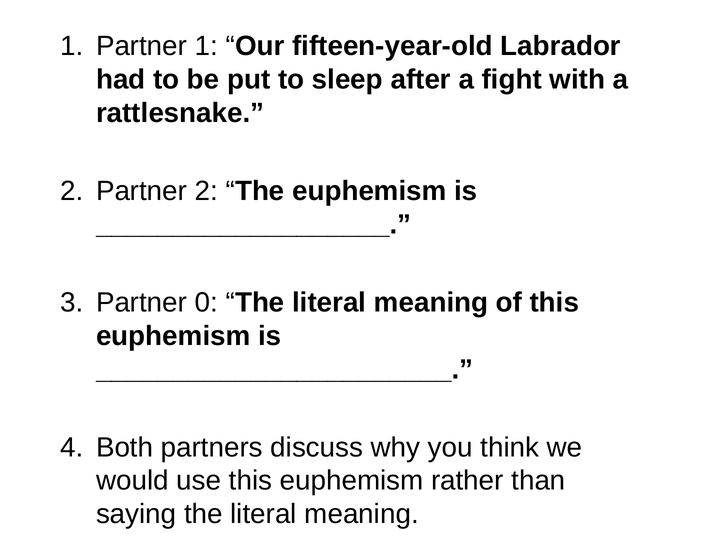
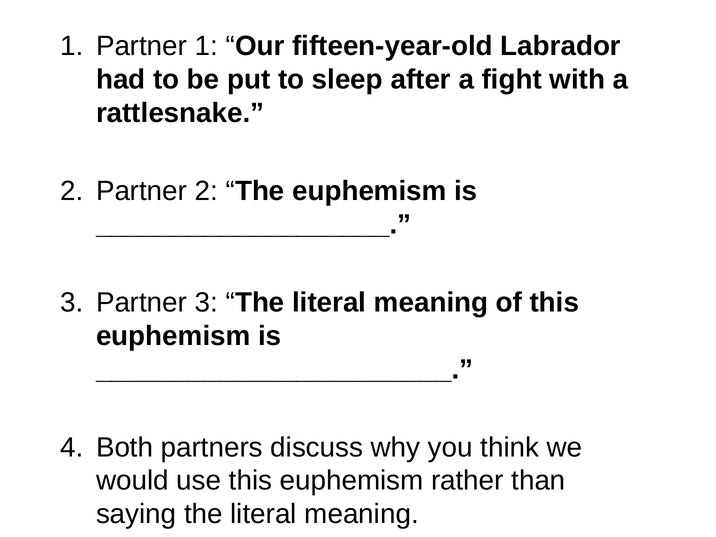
Partner 0: 0 -> 3
